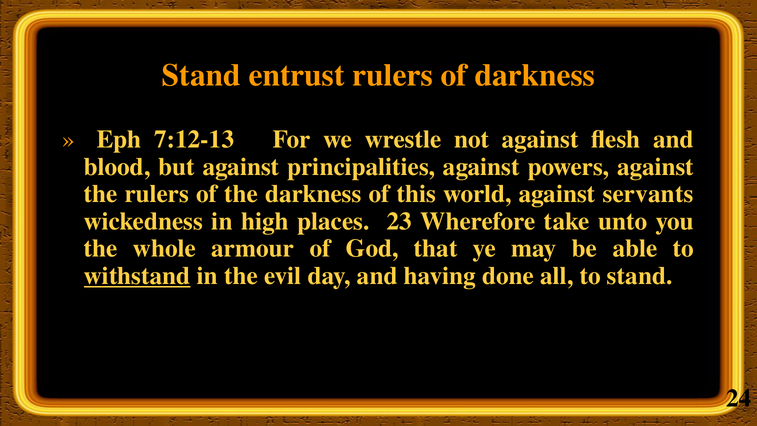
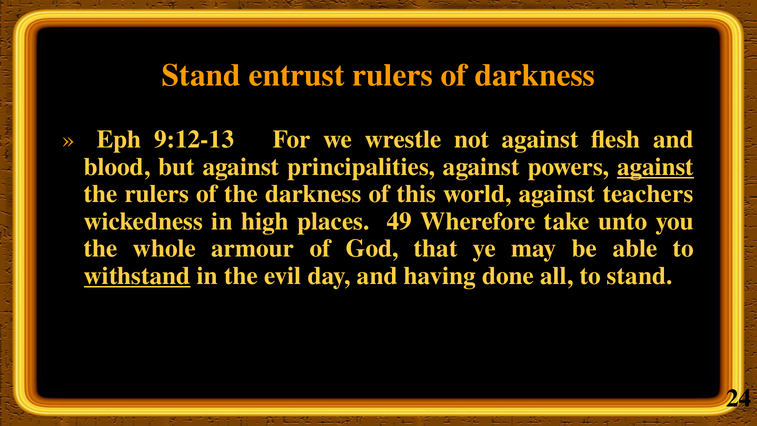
7:12-13: 7:12-13 -> 9:12-13
against at (655, 167) underline: none -> present
servants: servants -> teachers
23: 23 -> 49
